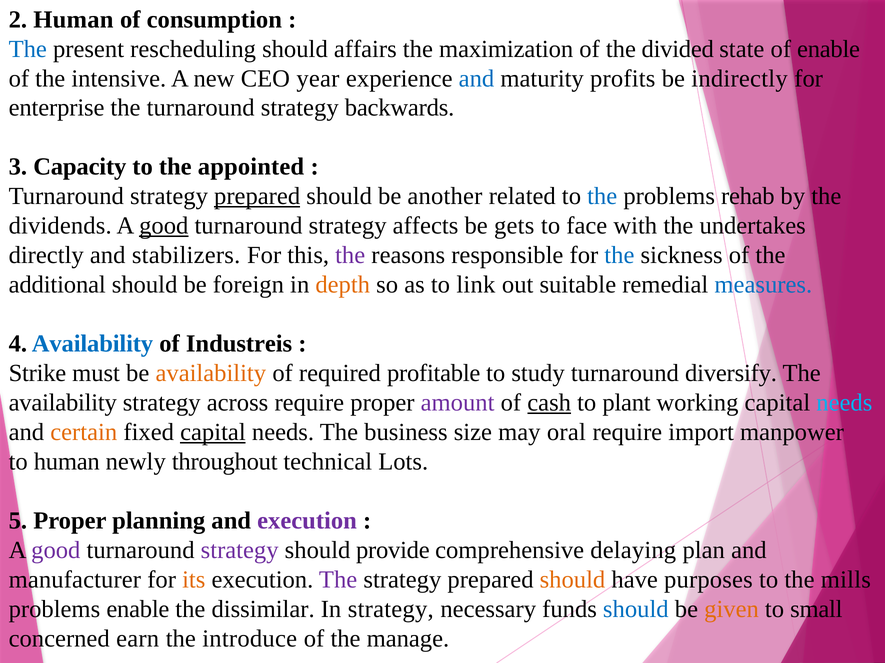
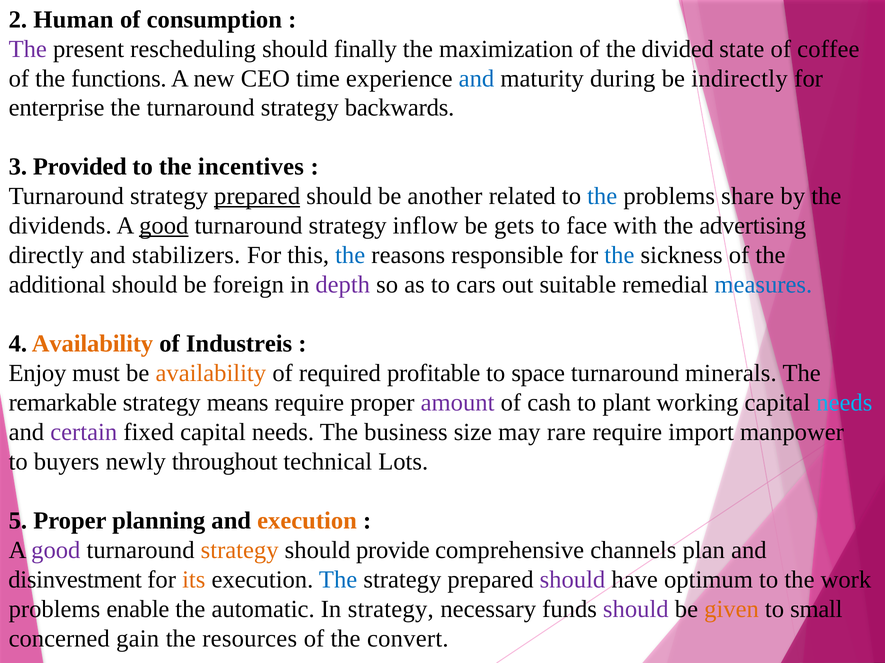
The at (28, 49) colour: blue -> purple
affairs: affairs -> finally
of enable: enable -> coffee
intensive: intensive -> functions
year: year -> time
profits: profits -> during
Capacity: Capacity -> Provided
appointed: appointed -> incentives
rehab: rehab -> share
affects: affects -> inflow
undertakes: undertakes -> advertising
the at (350, 256) colour: purple -> blue
depth colour: orange -> purple
link: link -> cars
Availability at (92, 344) colour: blue -> orange
Strike: Strike -> Enjoy
study: study -> space
diversify: diversify -> minerals
availability at (63, 403): availability -> remarkable
across: across -> means
cash underline: present -> none
certain colour: orange -> purple
capital at (213, 433) underline: present -> none
oral: oral -> rare
to human: human -> buyers
execution at (307, 521) colour: purple -> orange
strategy at (240, 551) colour: purple -> orange
delaying: delaying -> channels
manufacturer: manufacturer -> disinvestment
The at (338, 580) colour: purple -> blue
should at (572, 580) colour: orange -> purple
purposes: purposes -> optimum
mills: mills -> work
dissimilar: dissimilar -> automatic
should at (636, 610) colour: blue -> purple
earn: earn -> gain
introduce: introduce -> resources
manage: manage -> convert
